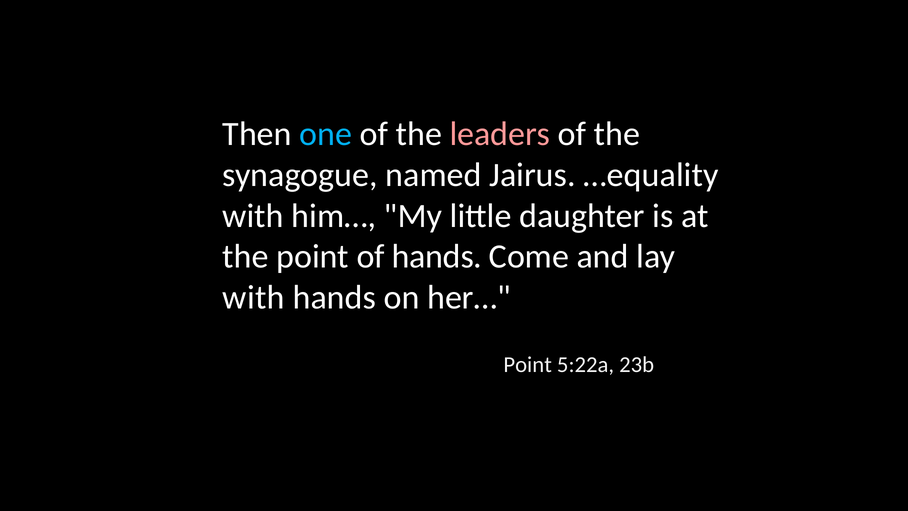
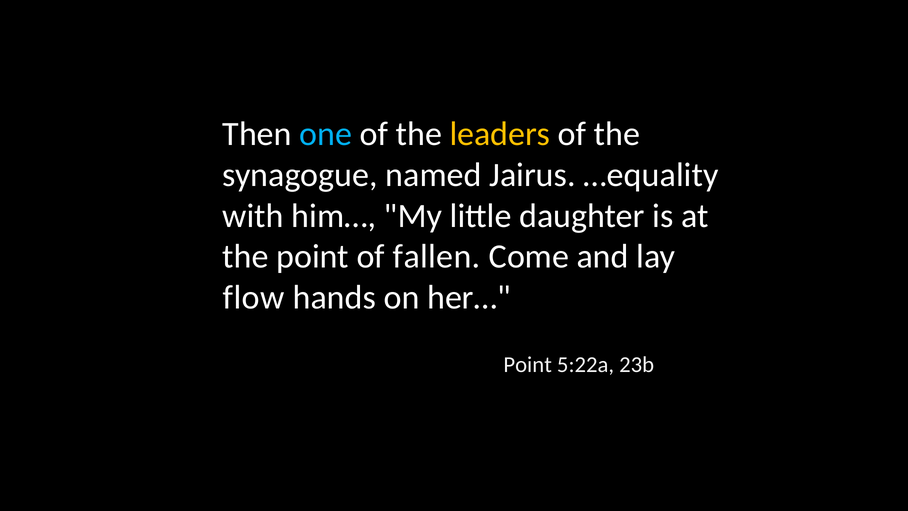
leaders colour: pink -> yellow
of hands: hands -> fallen
with at (254, 297): with -> flow
